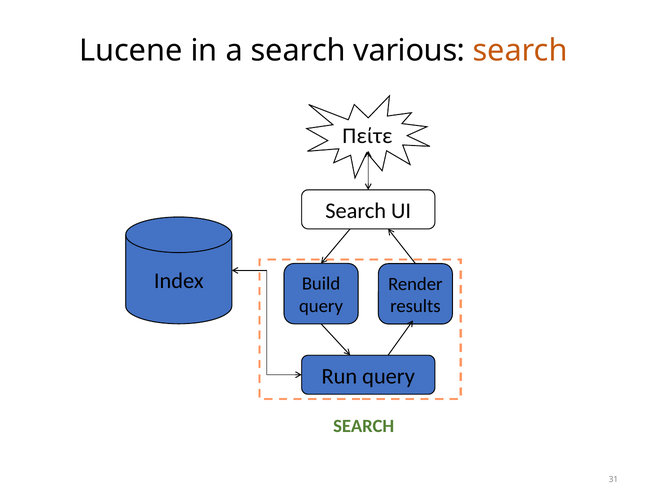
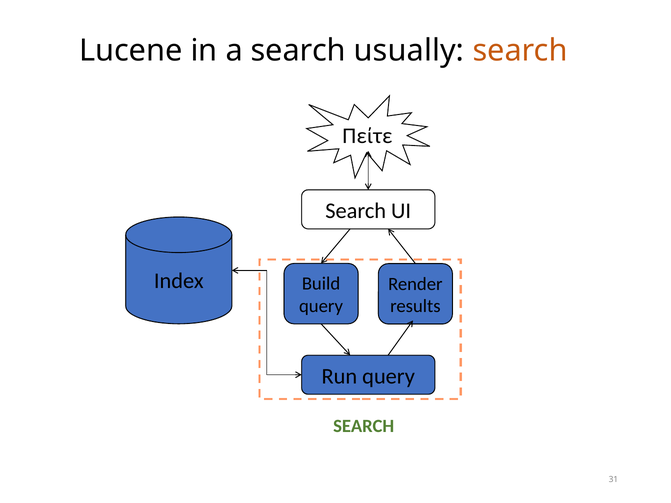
various: various -> usually
